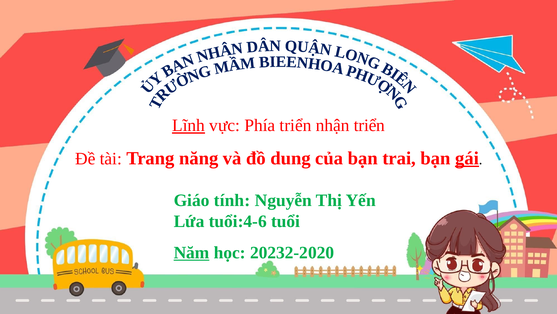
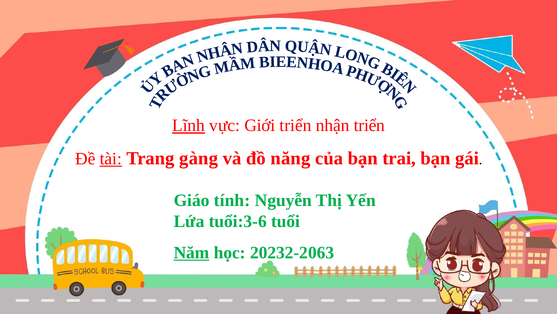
Phía: Phía -> Giới
tài underline: none -> present
năng: năng -> gàng
dung: dung -> năng
gái underline: present -> none
tuổi:4-6: tuổi:4-6 -> tuổi:3-6
20232-2020: 20232-2020 -> 20232-2063
